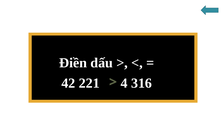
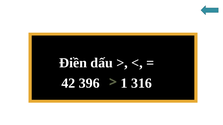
221: 221 -> 396
4: 4 -> 1
